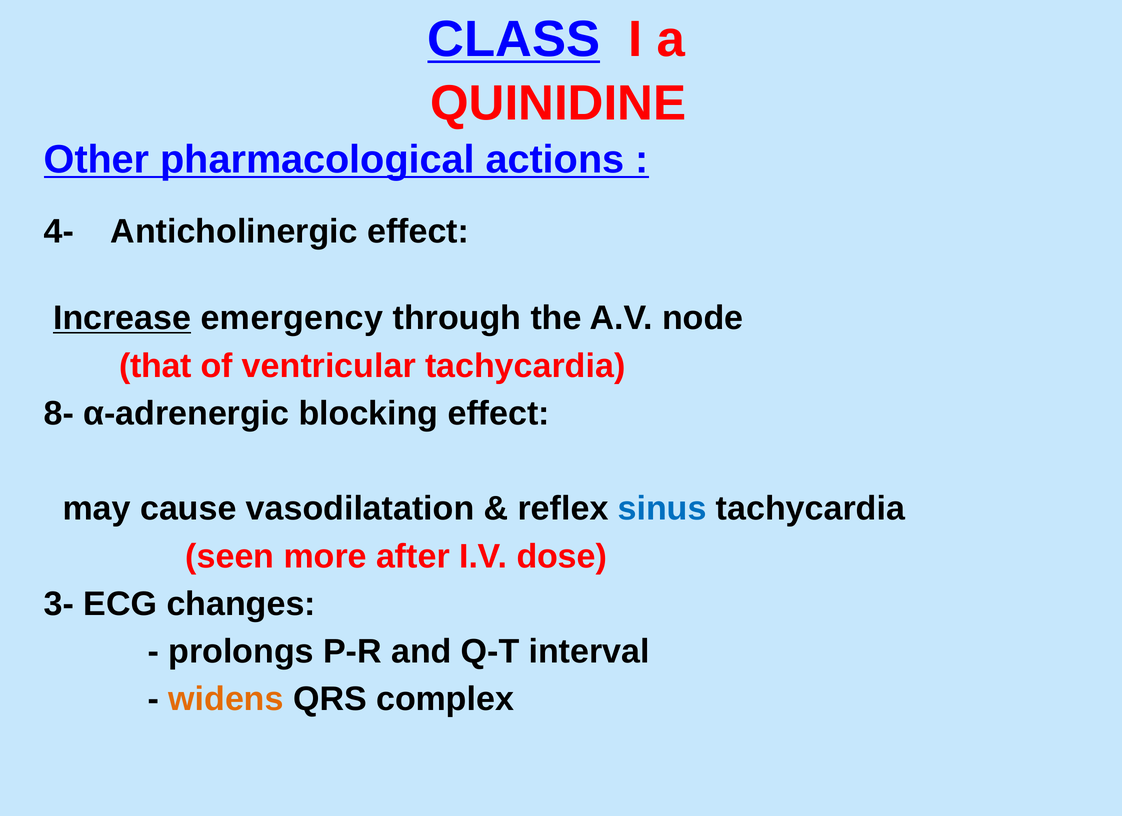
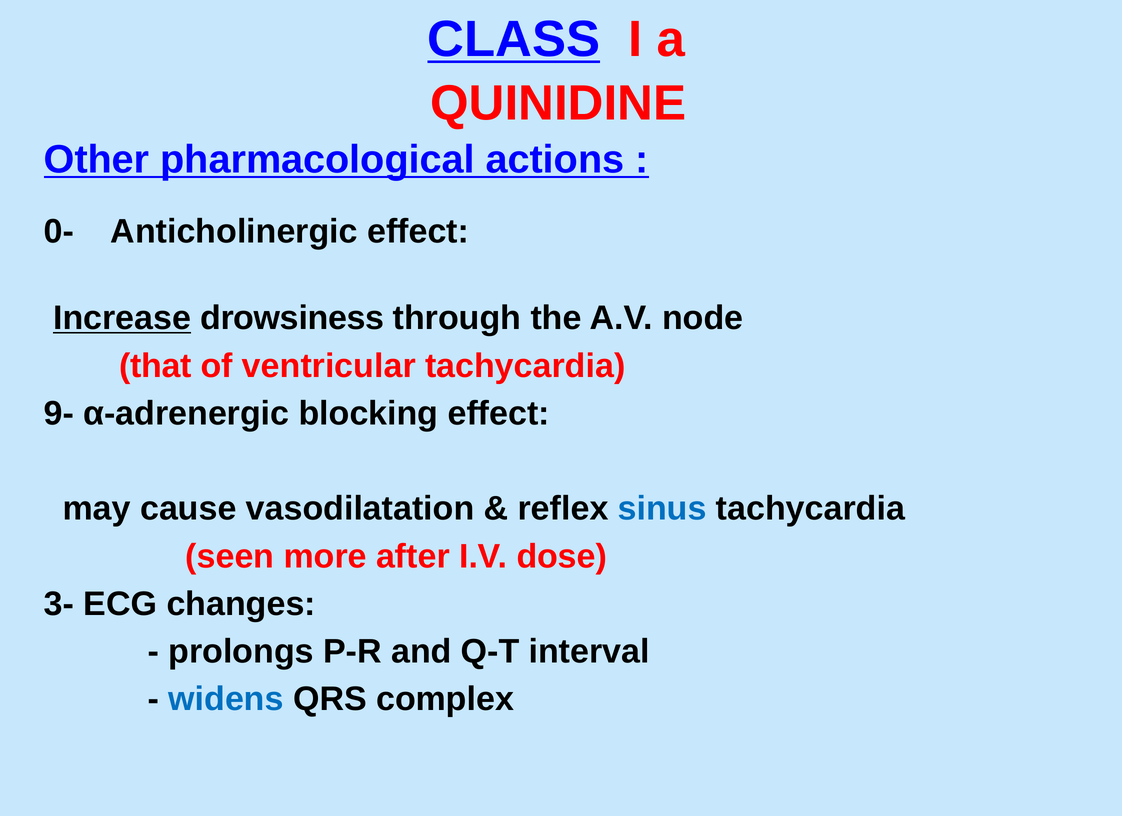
4-: 4- -> 0-
emergency: emergency -> drowsiness
8-: 8- -> 9-
widens colour: orange -> blue
